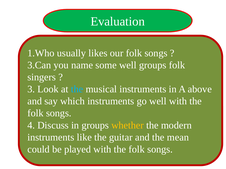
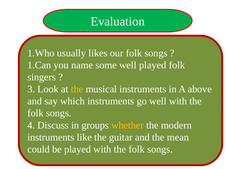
3.Can: 3.Can -> 1.Can
well groups: groups -> played
the at (77, 89) colour: light blue -> yellow
